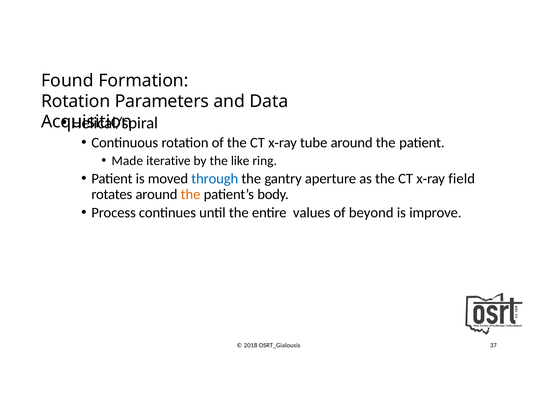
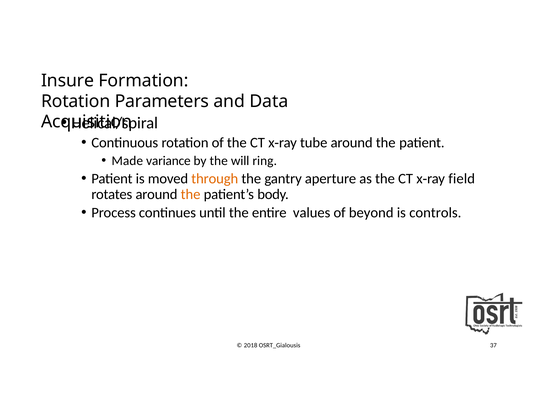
Found: Found -> Insure
iterative: iterative -> variance
like: like -> will
through colour: blue -> orange
improve: improve -> controls
